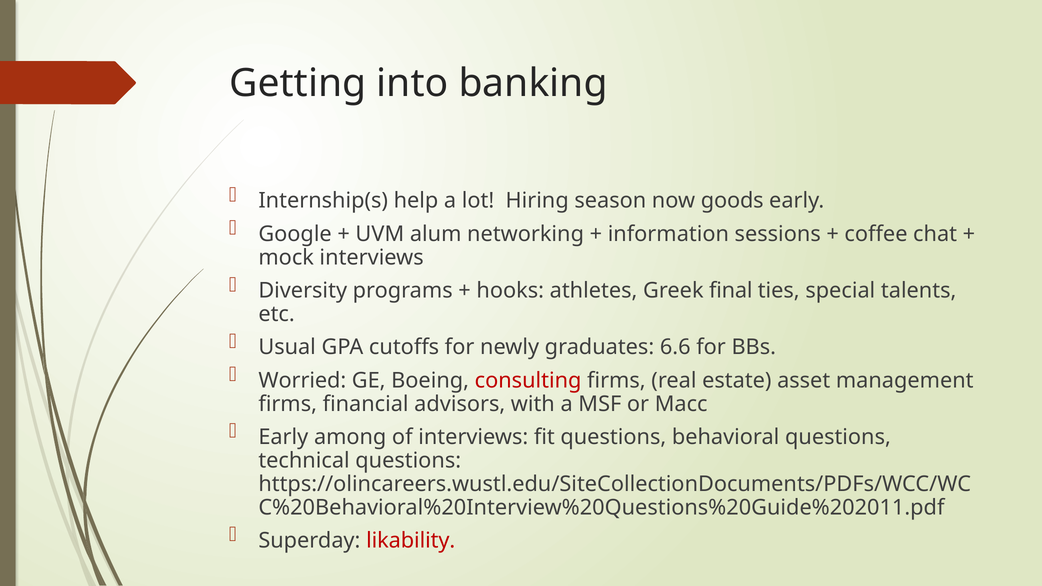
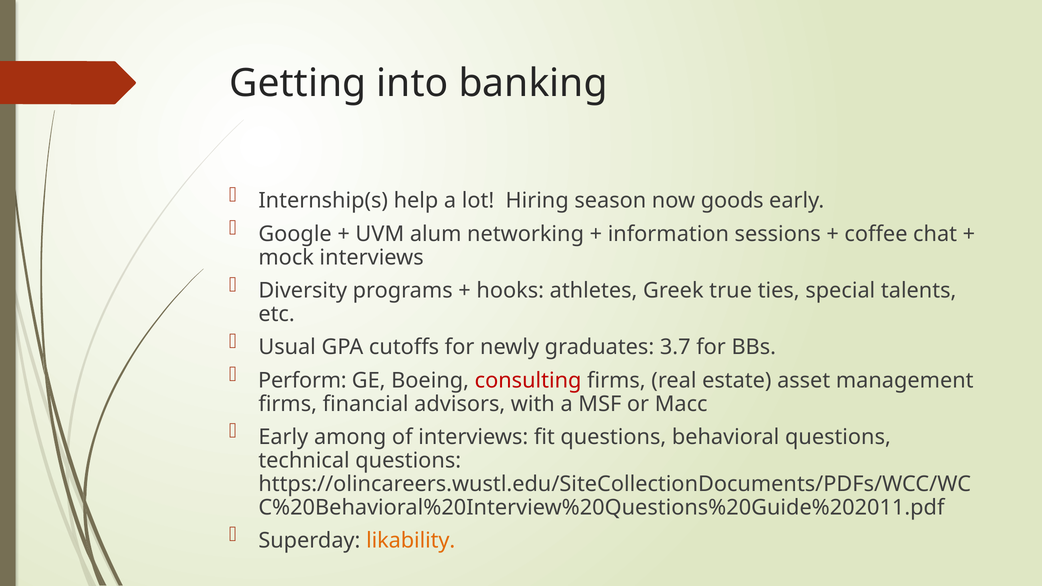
final: final -> true
6.6: 6.6 -> 3.7
Worried: Worried -> Perform
likability colour: red -> orange
